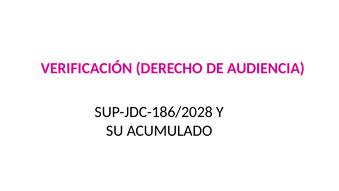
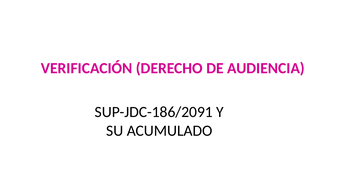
SUP-JDC-186/2028: SUP-JDC-186/2028 -> SUP-JDC-186/2091
